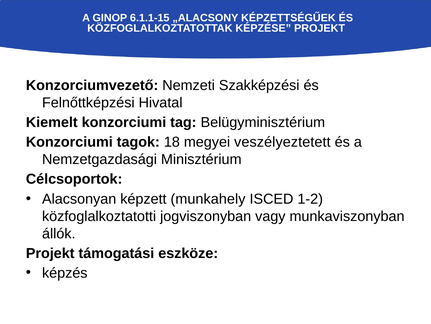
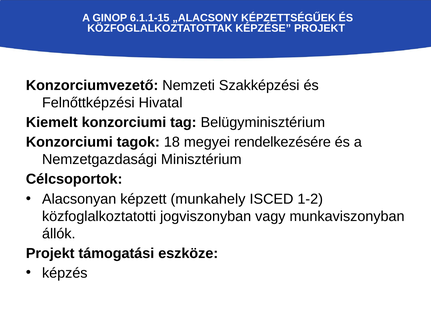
veszélyeztetett: veszélyeztetett -> rendelkezésére
